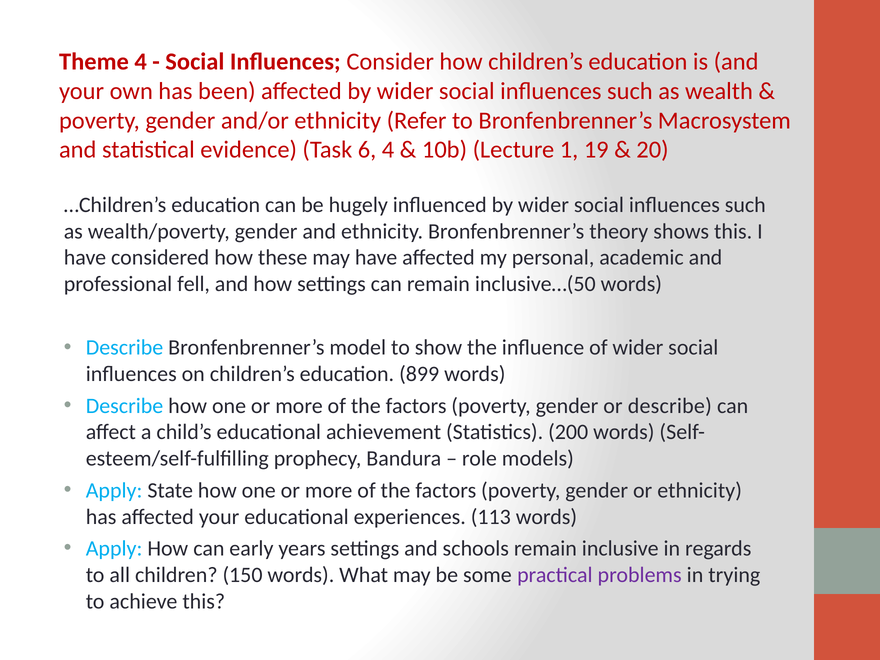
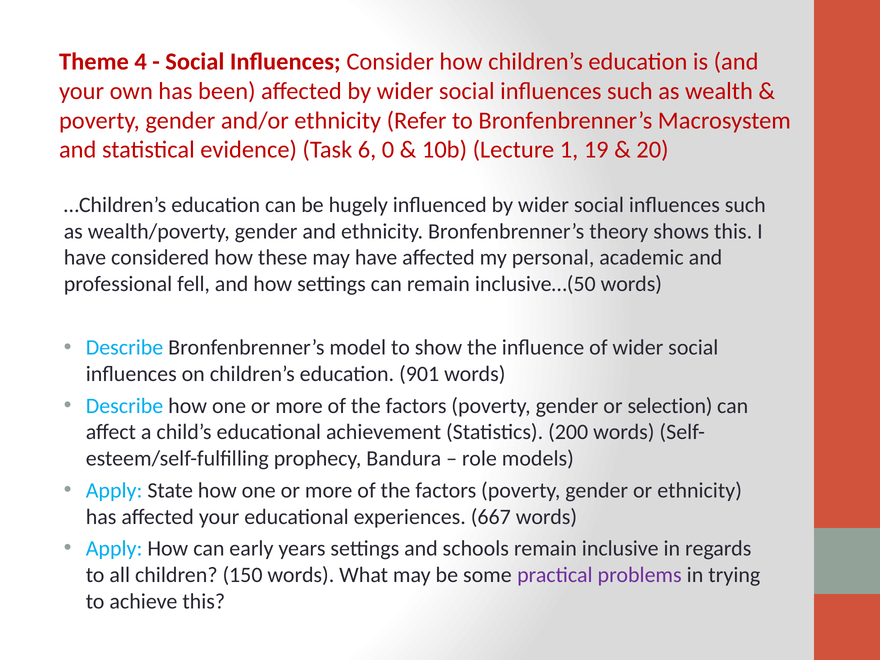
6 4: 4 -> 0
899: 899 -> 901
or describe: describe -> selection
113: 113 -> 667
